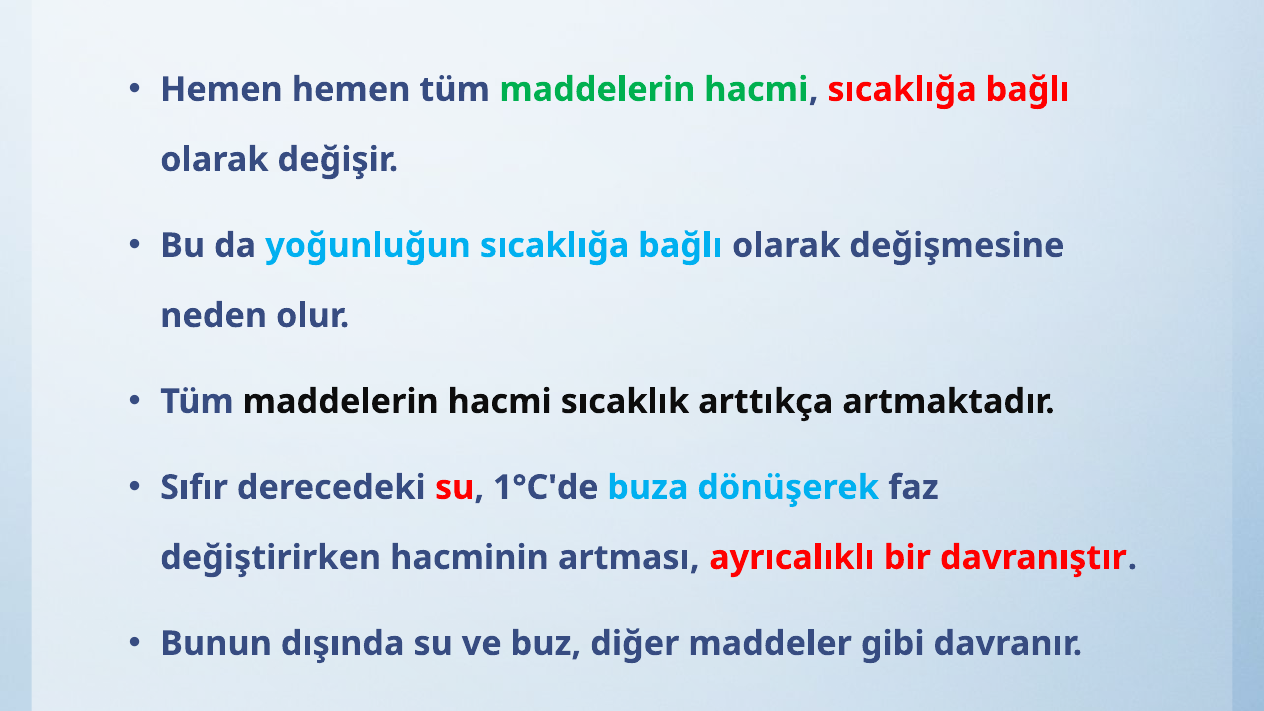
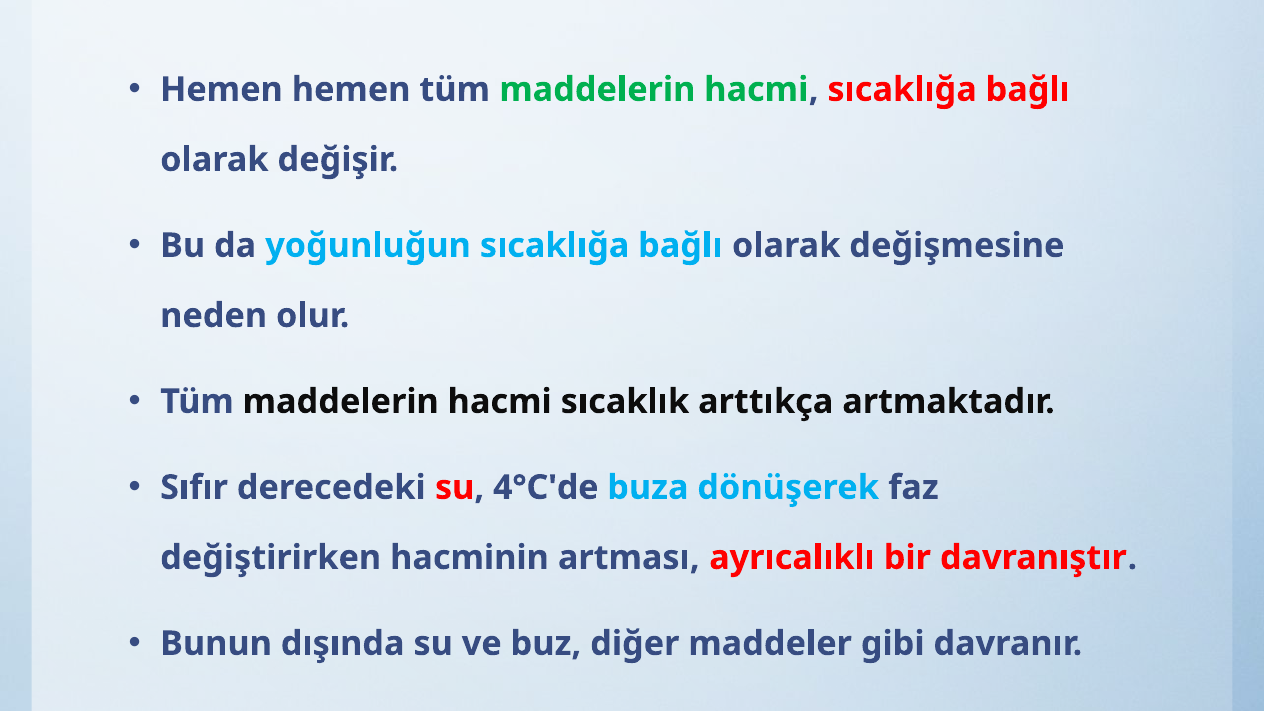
1°C'de: 1°C'de -> 4°C'de
